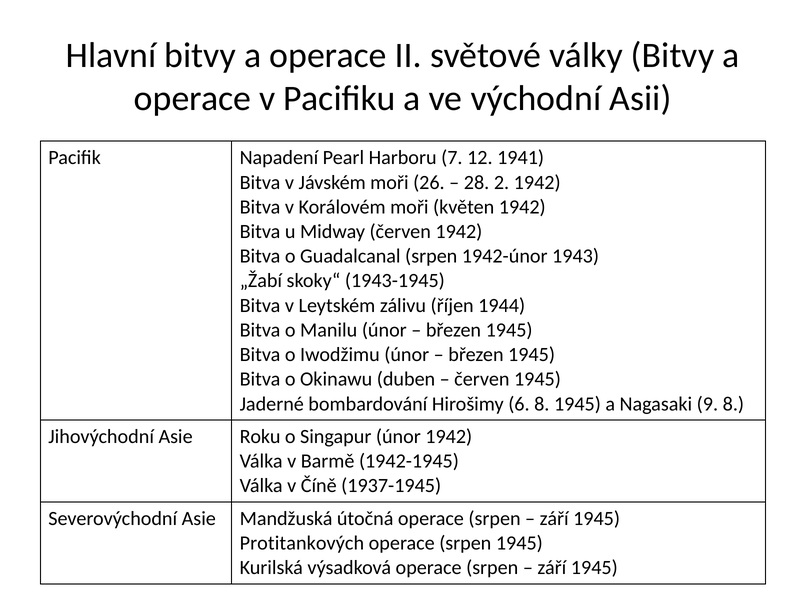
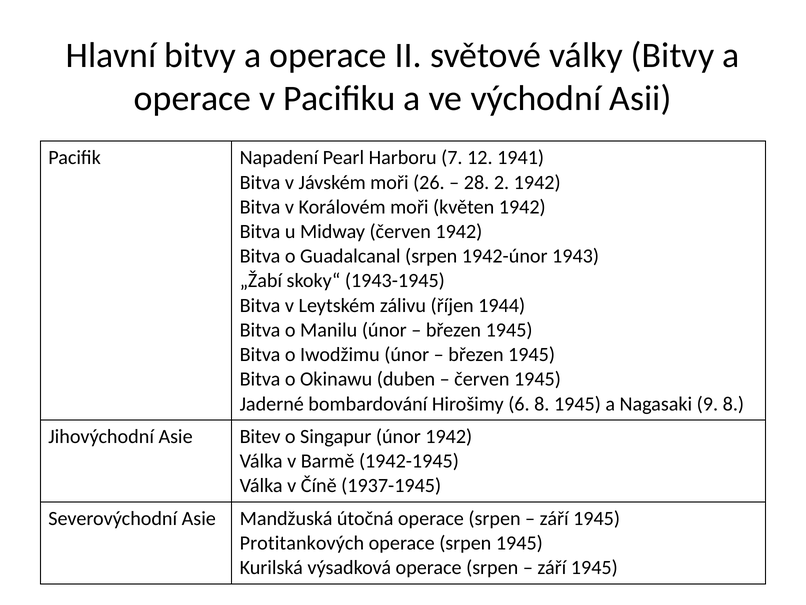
Roku: Roku -> Bitev
